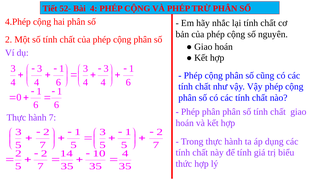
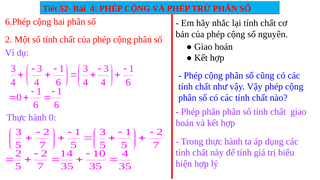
4.Phép: 4.Phép -> 6.Phép
hành 7: 7 -> 0
thức: thức -> hiện
